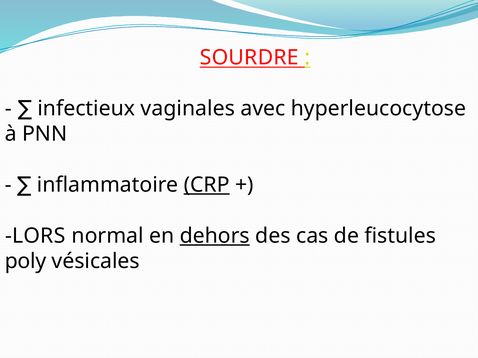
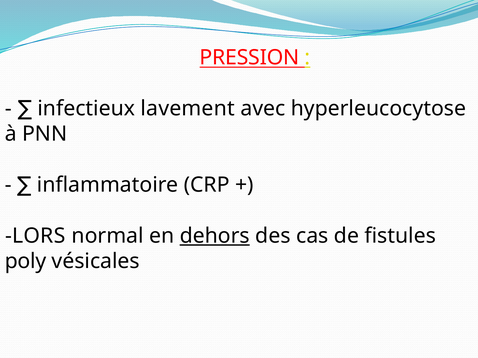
SOURDRE: SOURDRE -> PRESSION
vaginales: vaginales -> lavement
CRP underline: present -> none
